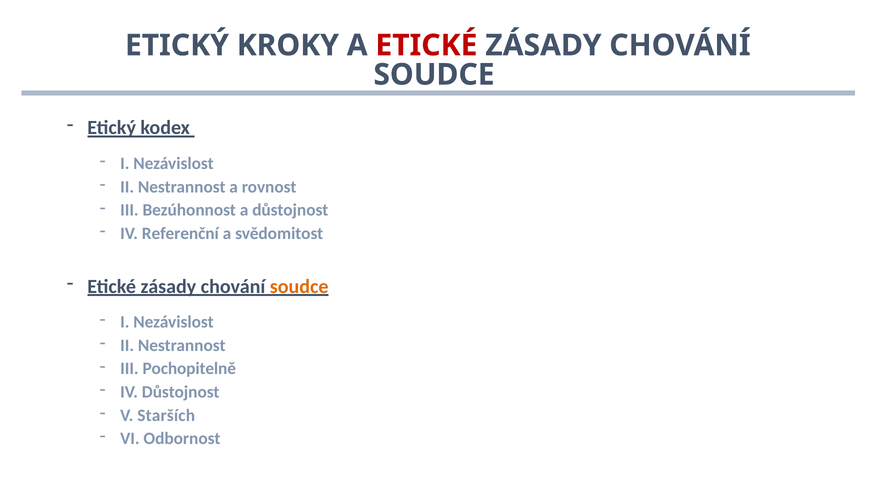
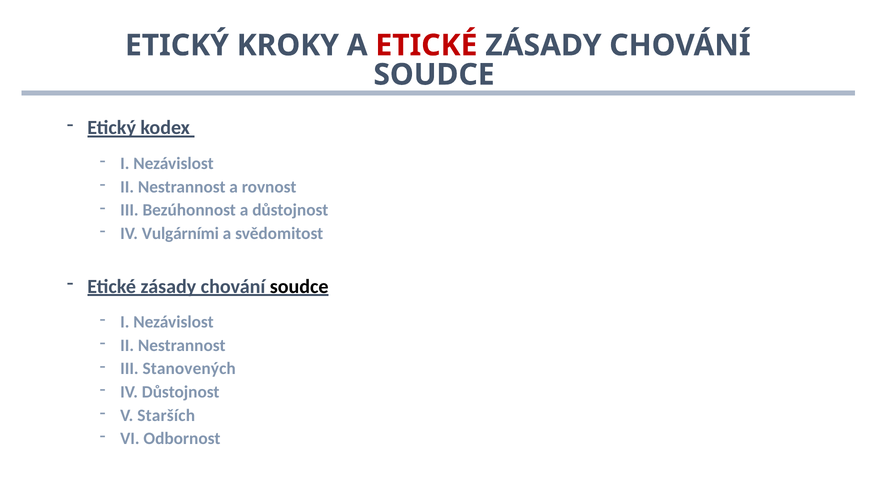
Referenční: Referenční -> Vulgárními
soudce at (299, 286) colour: orange -> black
Pochopitelně: Pochopitelně -> Stanovených
